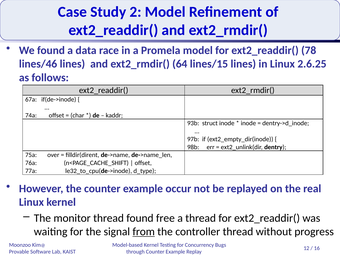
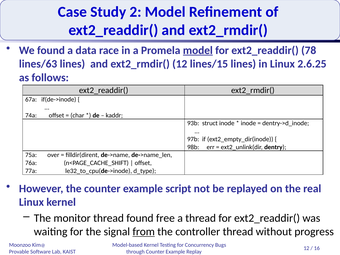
model at (198, 50) underline: none -> present
lines/46: lines/46 -> lines/63
ext2_rmdir( 64: 64 -> 12
occur: occur -> script
